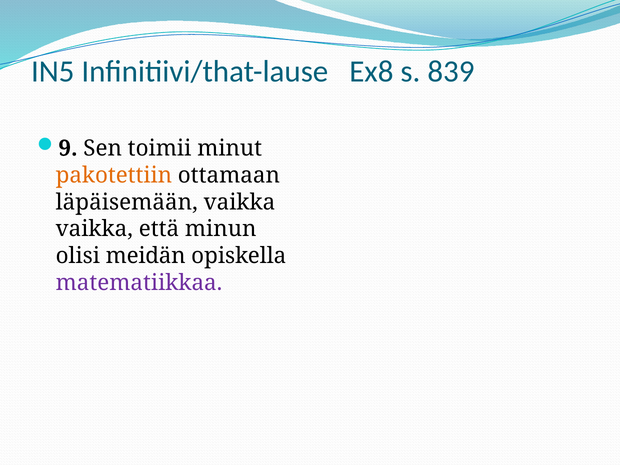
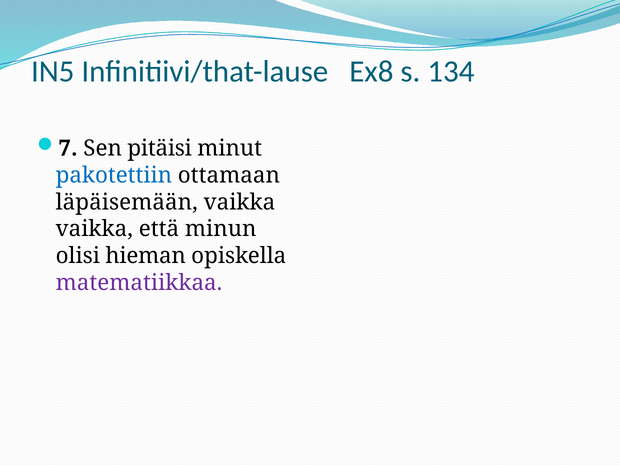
839: 839 -> 134
9: 9 -> 7
toimii: toimii -> pitäisi
pakotettiin colour: orange -> blue
meidän: meidän -> hieman
